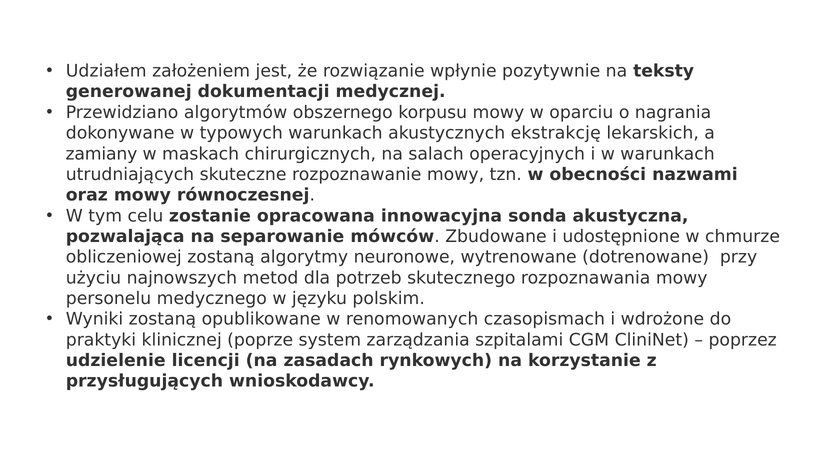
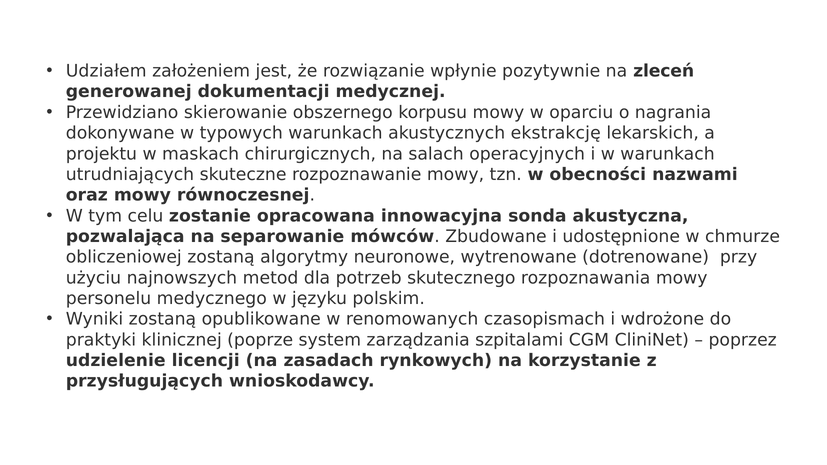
teksty: teksty -> zleceń
algorytmów: algorytmów -> skierowanie
zamiany: zamiany -> projektu
